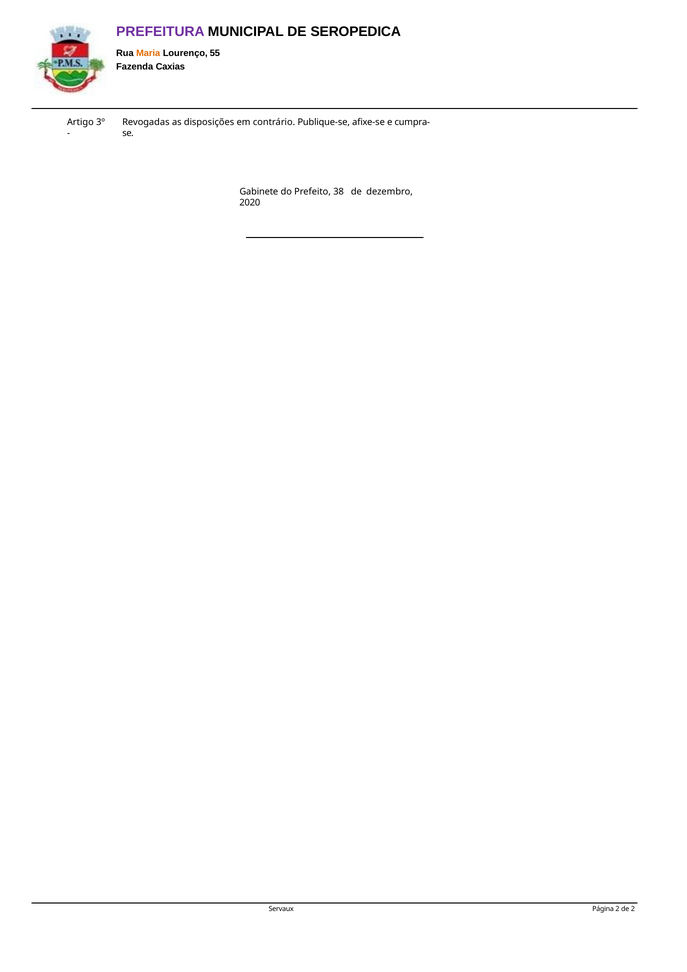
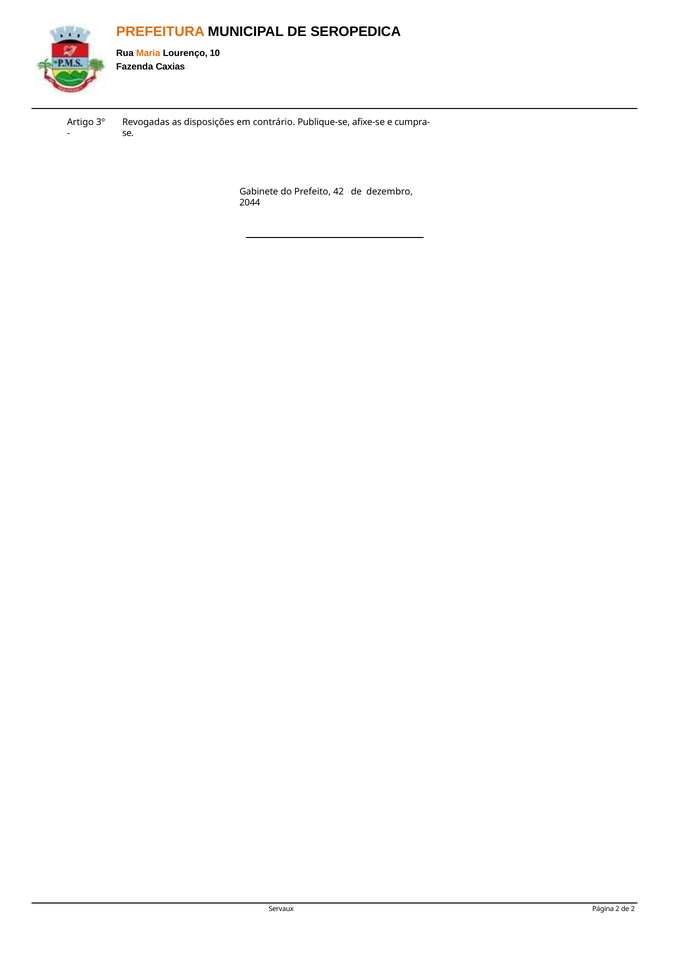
PREFEITURA colour: purple -> orange
55: 55 -> 10
38: 38 -> 42
2020: 2020 -> 2044
